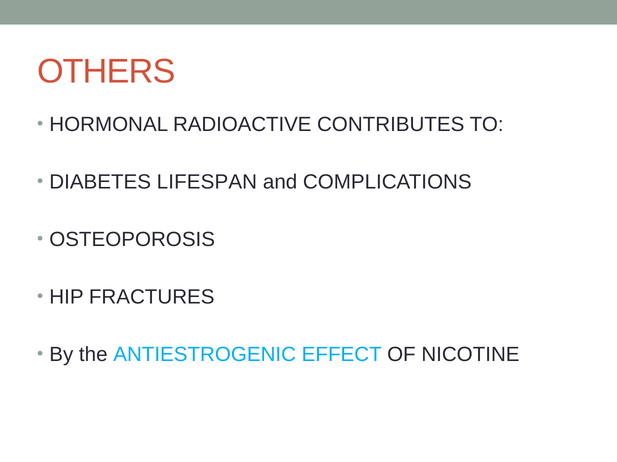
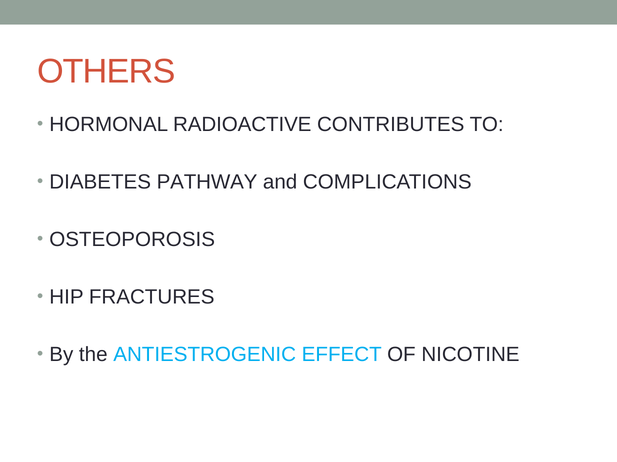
LIFESPAN: LIFESPAN -> PATHWAY
